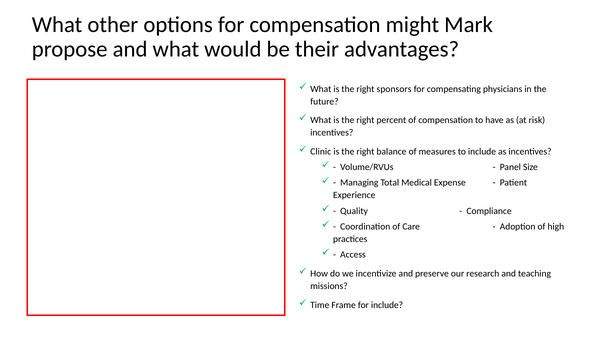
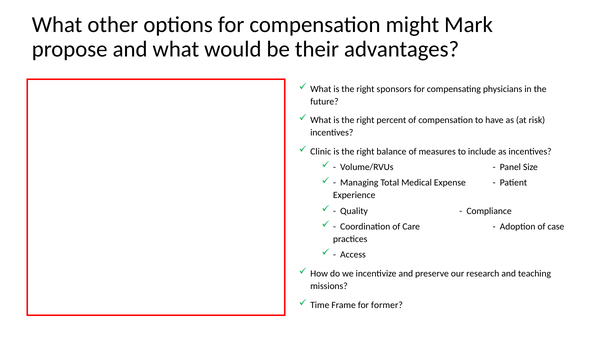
high: high -> case
for include: include -> former
